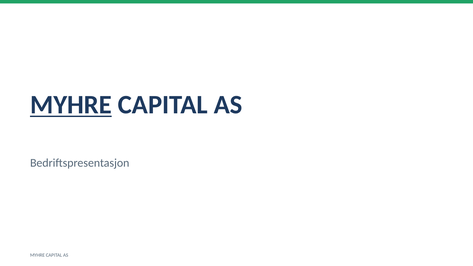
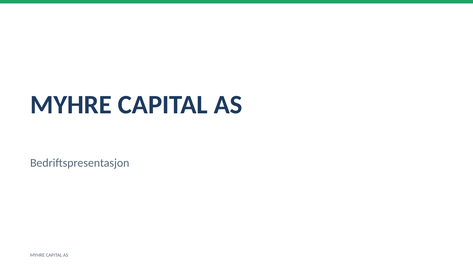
MYHRE at (71, 105) underline: present -> none
